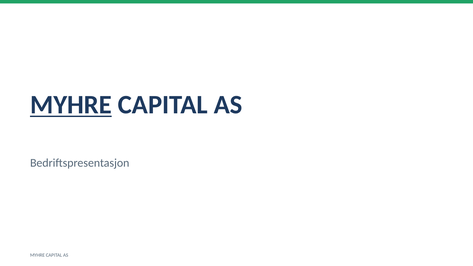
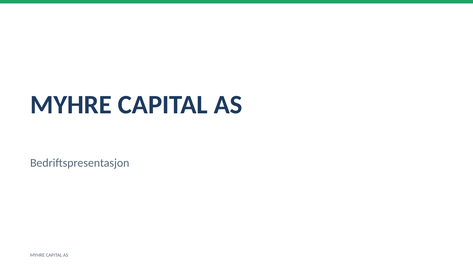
MYHRE at (71, 105) underline: present -> none
